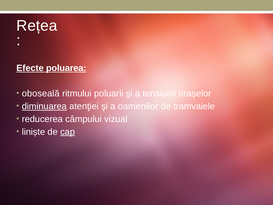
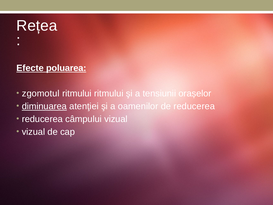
oboseală: oboseală -> zgomotul
ritmului poluarii: poluarii -> ritmului
de tramvaiele: tramvaiele -> reducerea
liniște at (33, 132): liniște -> vizual
cap underline: present -> none
